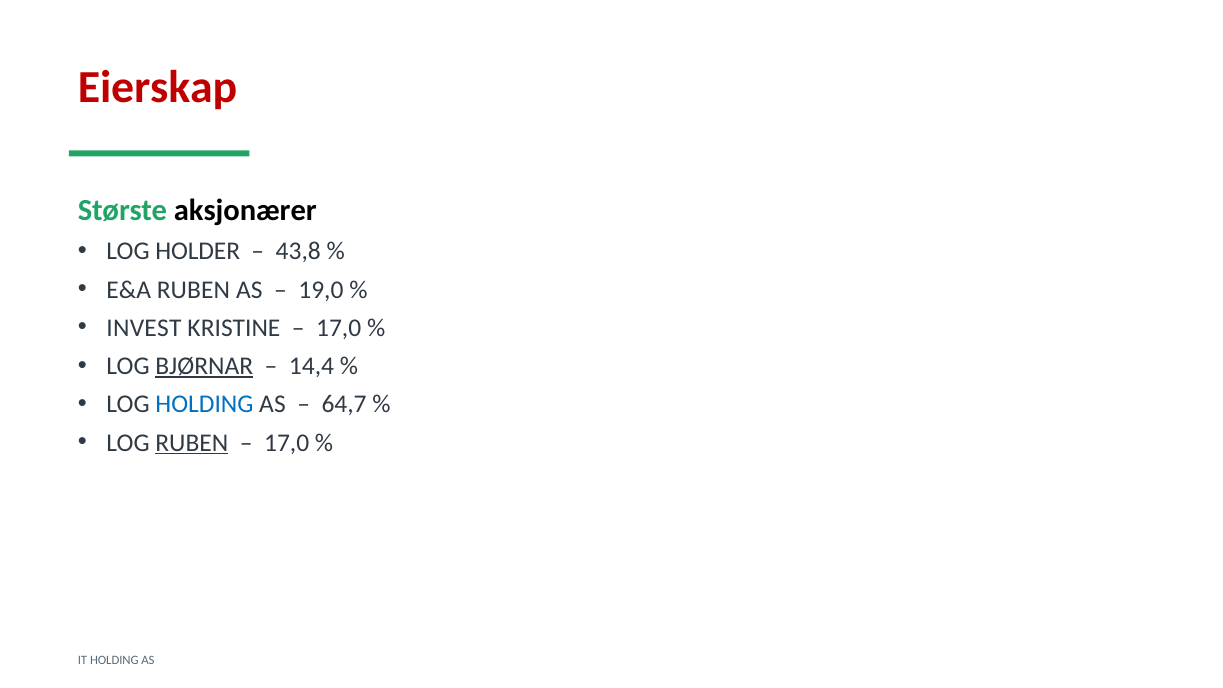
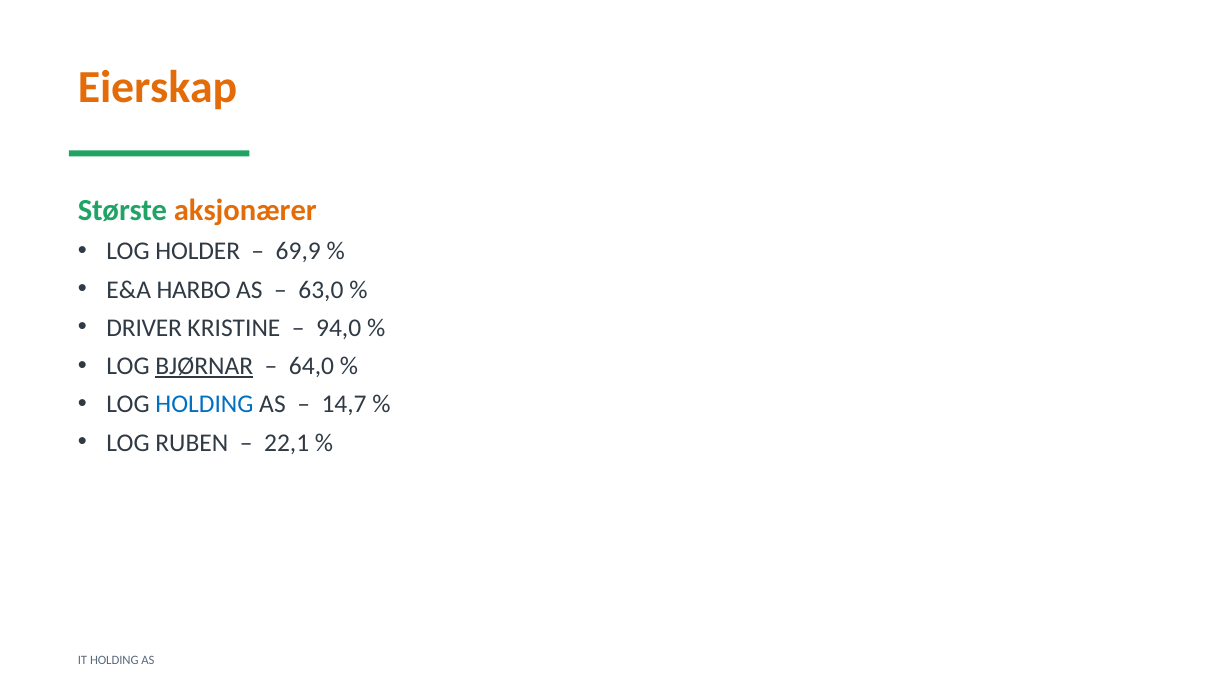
Eierskap colour: red -> orange
aksjonærer colour: black -> orange
43,8: 43,8 -> 69,9
E&A RUBEN: RUBEN -> HARBO
19,0: 19,0 -> 63,0
INVEST: INVEST -> DRIVER
17,0 at (339, 328): 17,0 -> 94,0
14,4: 14,4 -> 64,0
64,7: 64,7 -> 14,7
RUBEN at (192, 443) underline: present -> none
17,0 at (287, 443): 17,0 -> 22,1
